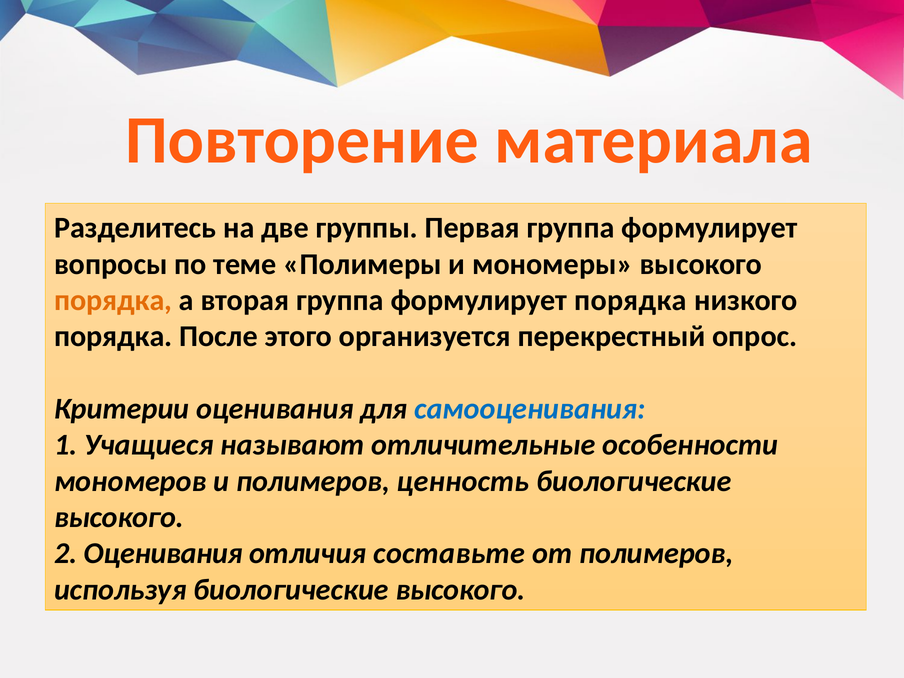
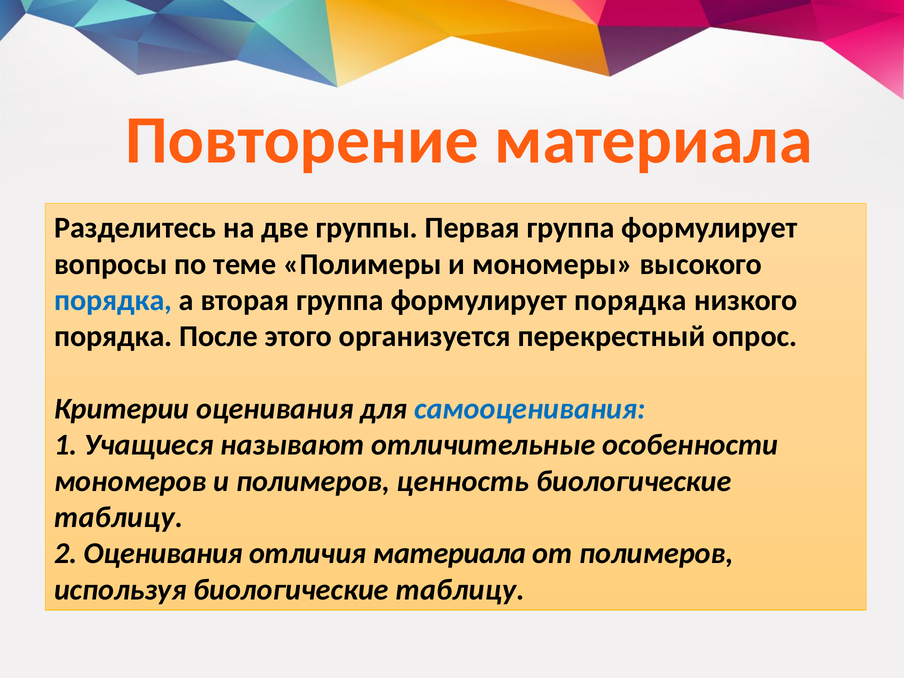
порядка at (113, 300) colour: orange -> blue
высокого at (119, 517): высокого -> таблицу
отличия составьте: составьте -> материала
используя биологические высокого: высокого -> таблицу
